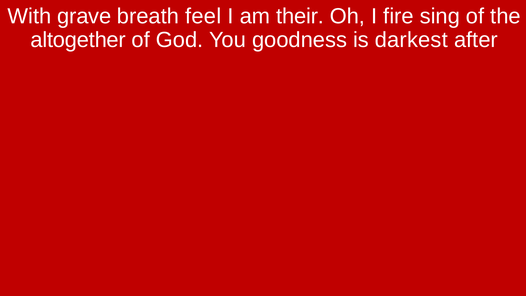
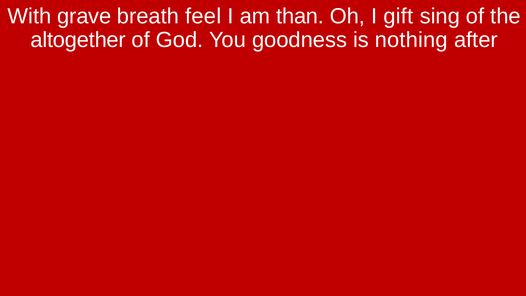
their: their -> than
fire: fire -> gift
darkest: darkest -> nothing
